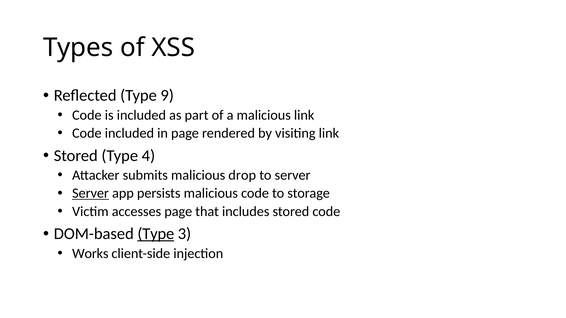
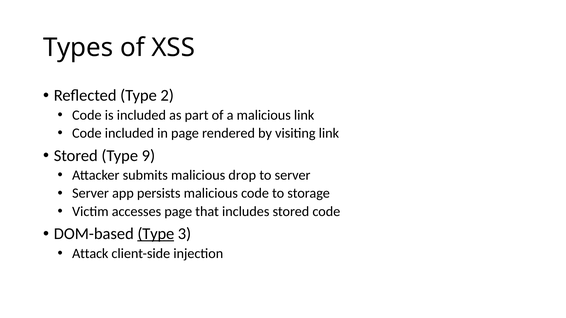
9: 9 -> 2
4: 4 -> 9
Server at (91, 194) underline: present -> none
Works: Works -> Attack
